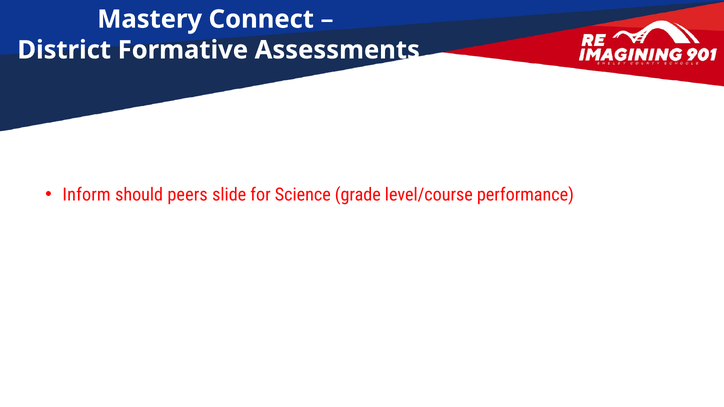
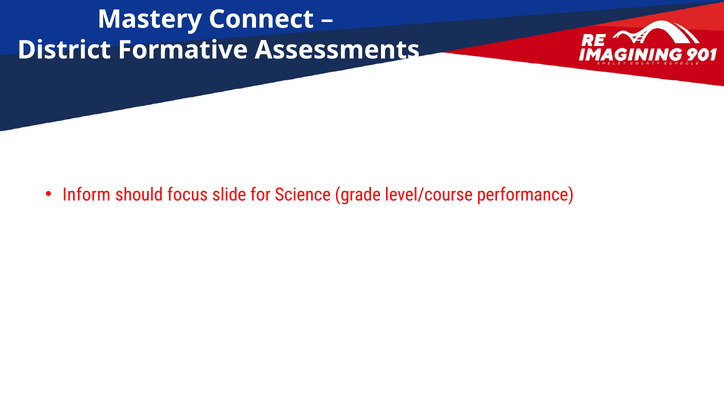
peers: peers -> focus
